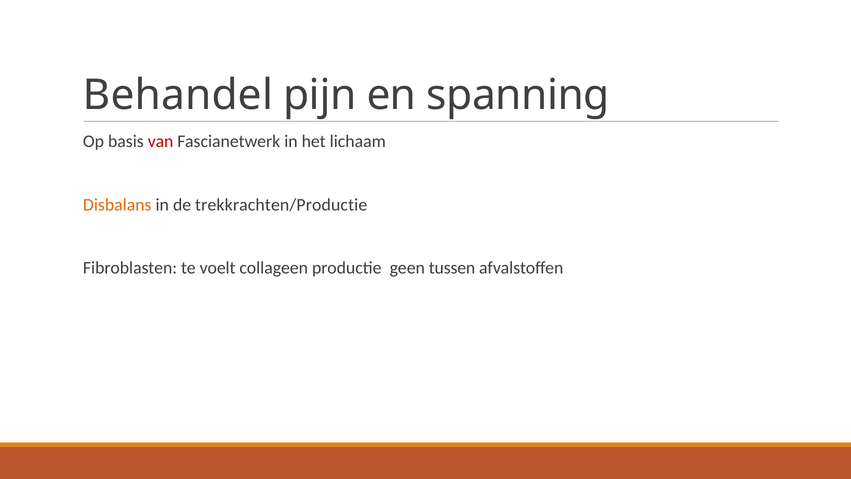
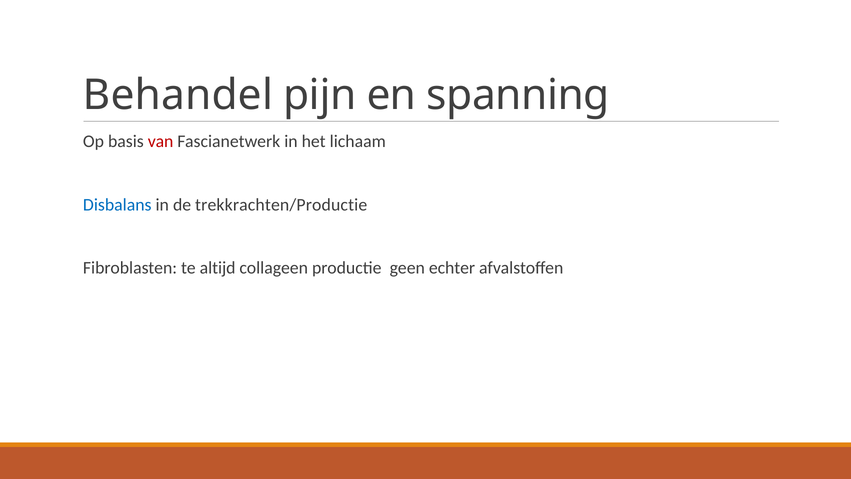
Disbalans colour: orange -> blue
voelt: voelt -> altijd
tussen: tussen -> echter
